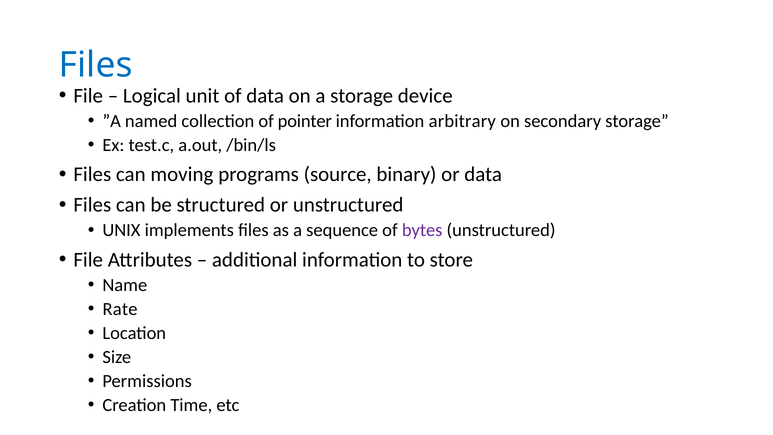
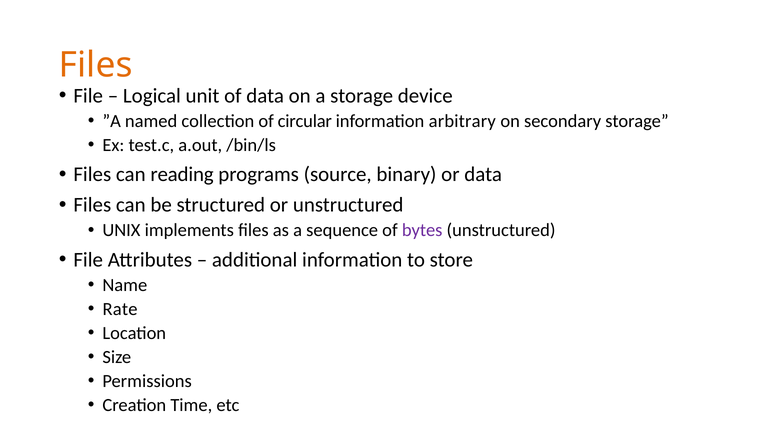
Files at (96, 65) colour: blue -> orange
pointer: pointer -> circular
moving: moving -> reading
